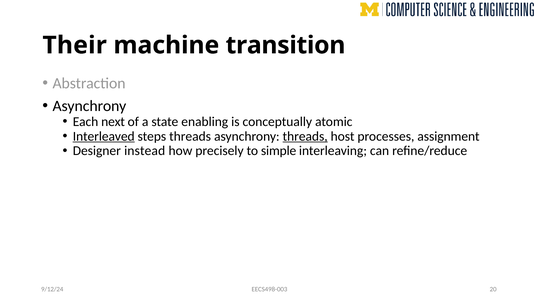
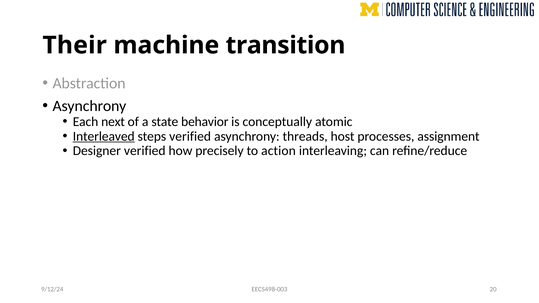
enabling: enabling -> behavior
steps threads: threads -> verified
threads at (305, 136) underline: present -> none
Designer instead: instead -> verified
simple: simple -> action
